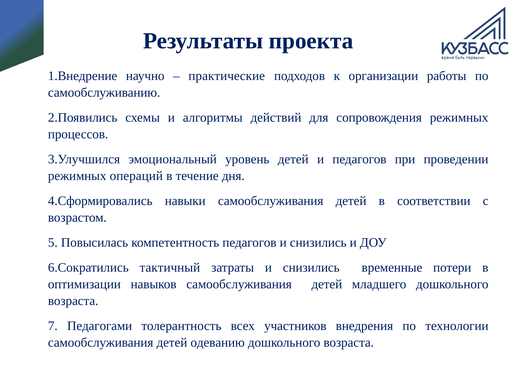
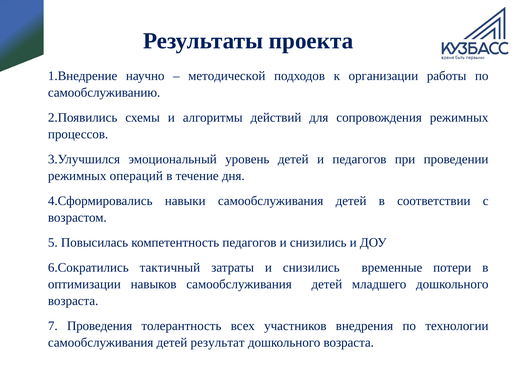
практические: практические -> методической
Педагогами: Педагогами -> Проведения
одеванию: одеванию -> результат
